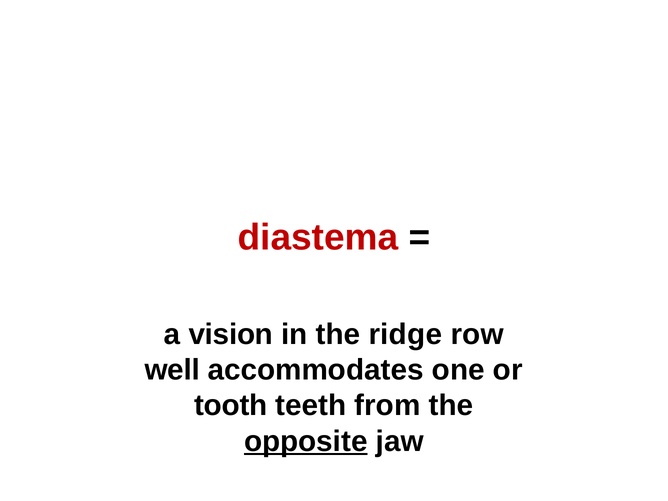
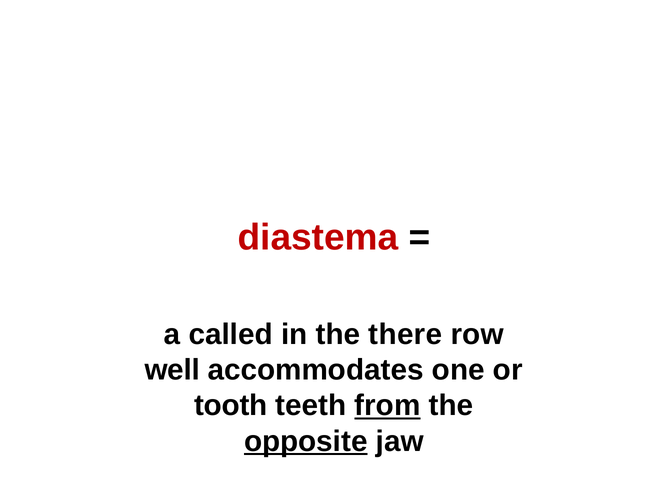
vision: vision -> called
ridge: ridge -> there
from underline: none -> present
